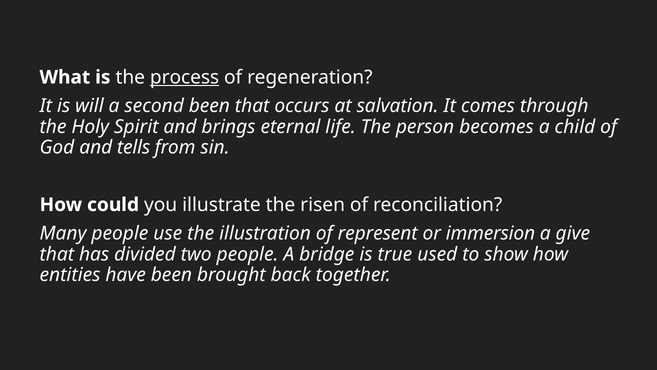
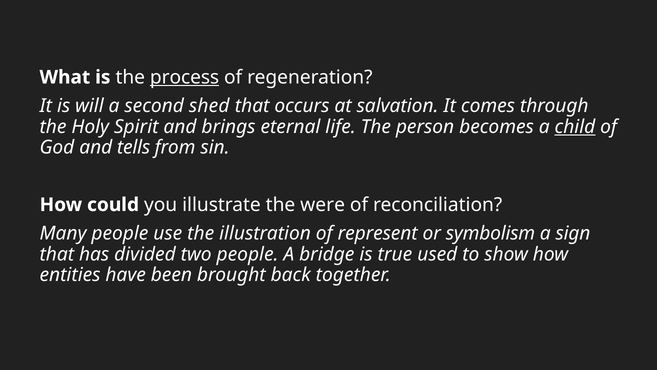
second been: been -> shed
child underline: none -> present
risen: risen -> were
immersion: immersion -> symbolism
give: give -> sign
